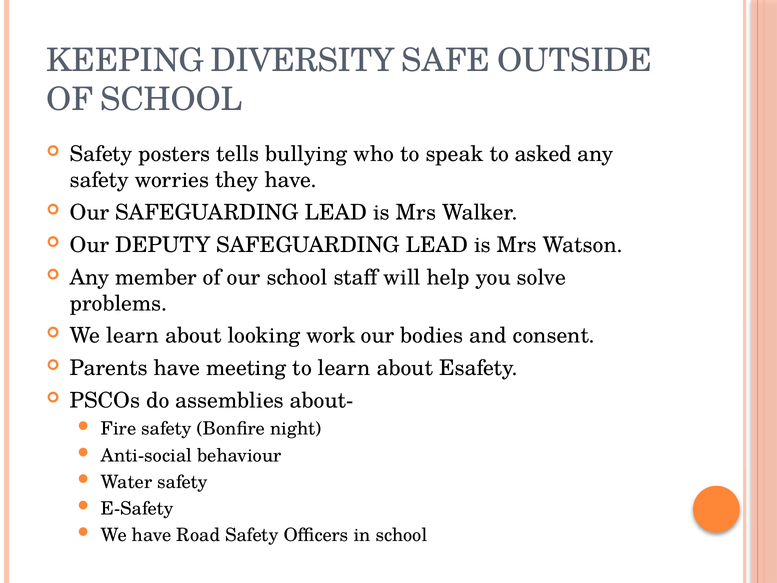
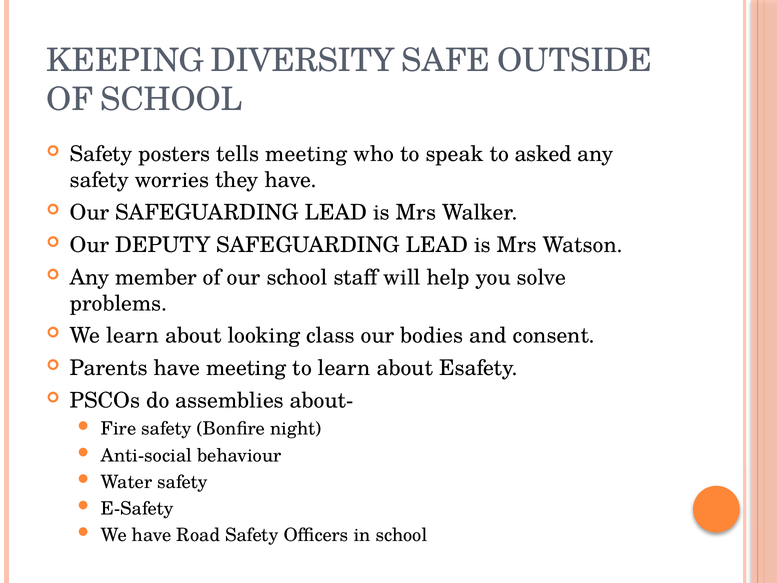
tells bullying: bullying -> meeting
work: work -> class
